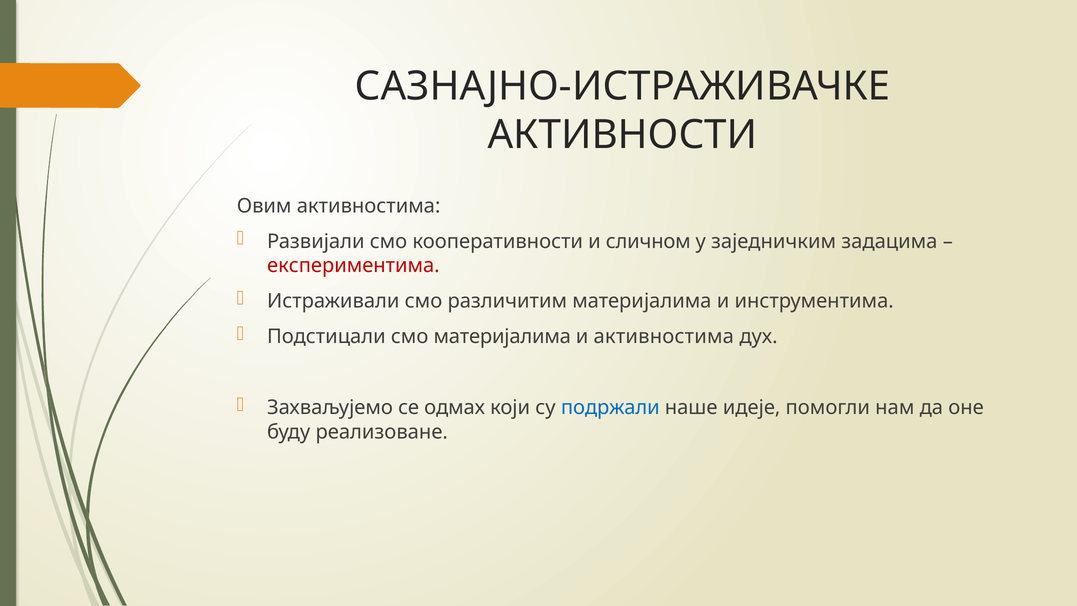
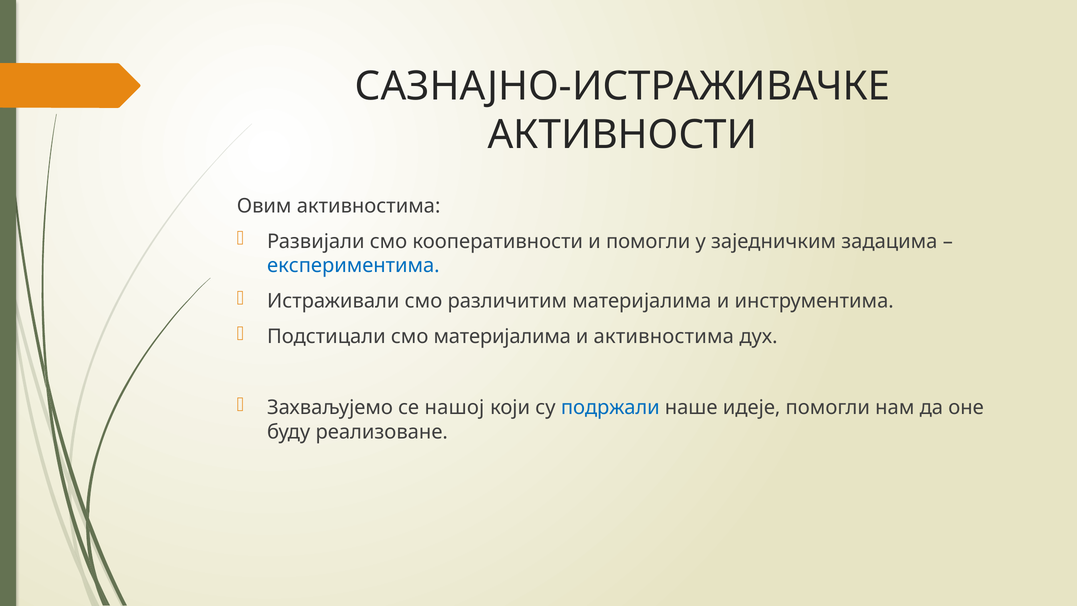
и сличном: сличном -> помогли
експериментима colour: red -> blue
одмах: одмах -> нашој
